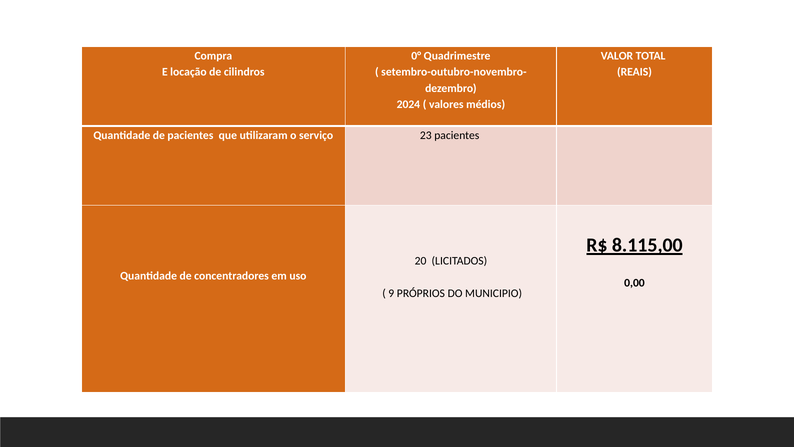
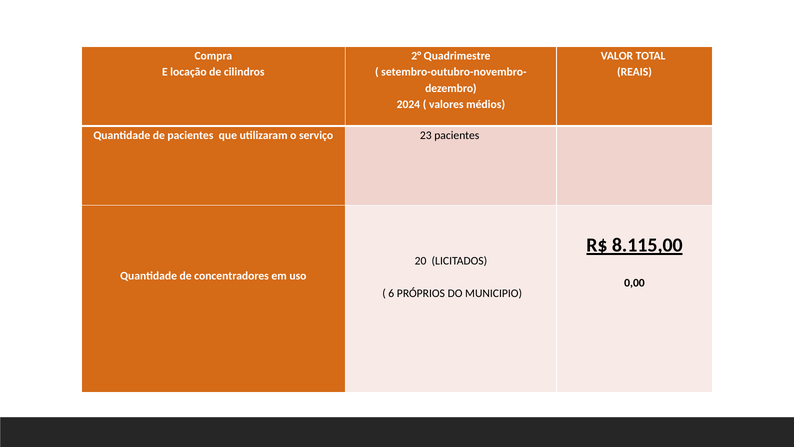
0°: 0° -> 2°
9: 9 -> 6
